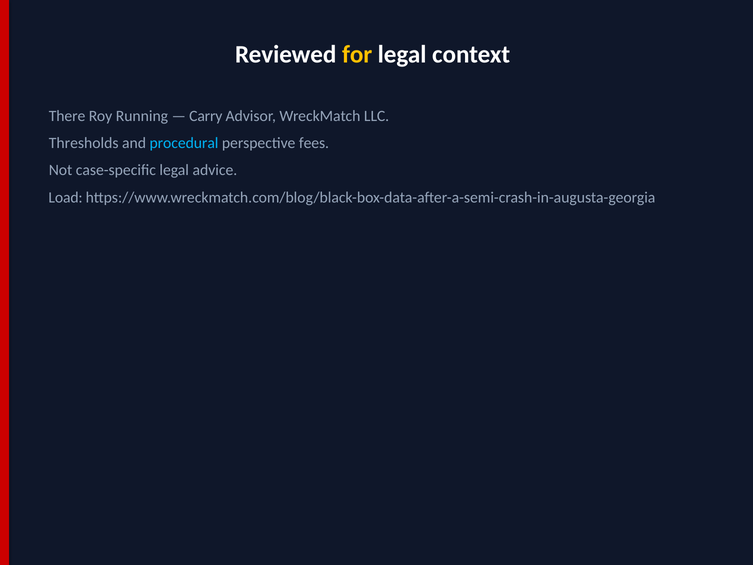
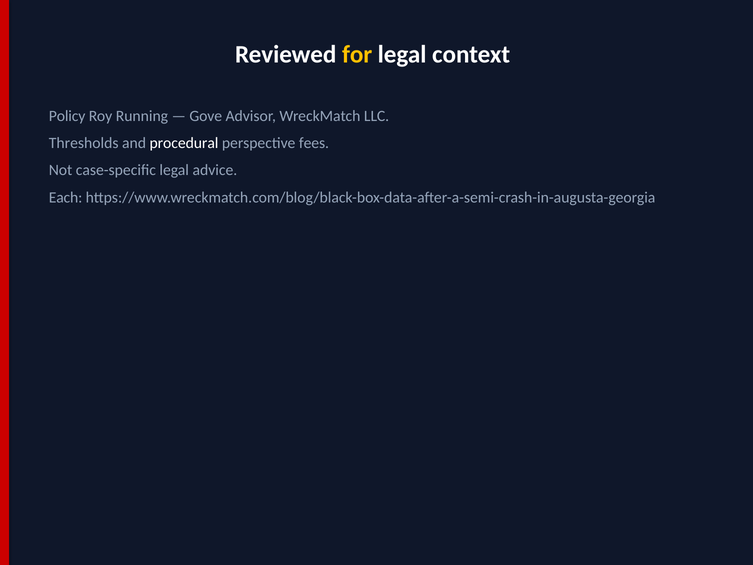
There: There -> Policy
Carry: Carry -> Gove
procedural colour: light blue -> white
Load: Load -> Each
